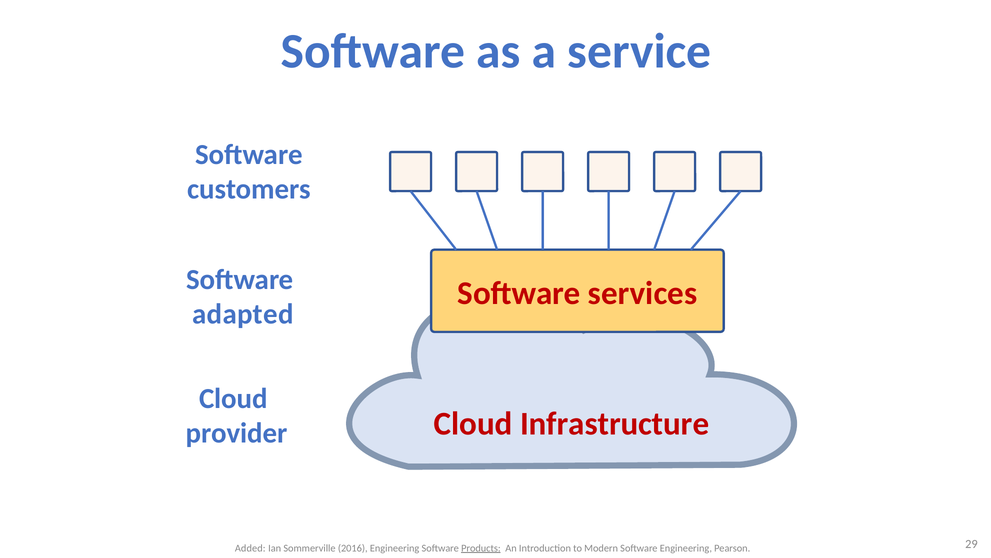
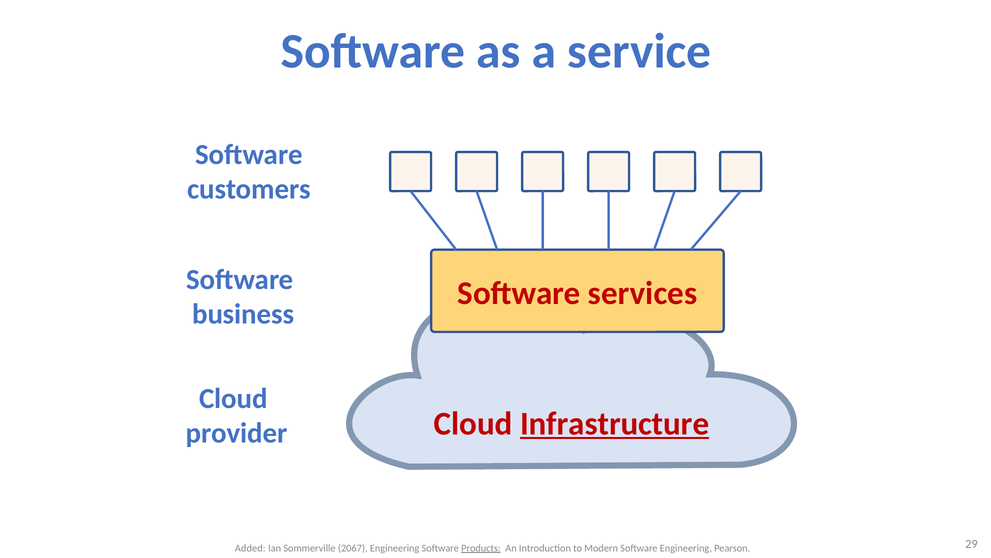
adapted: adapted -> business
Infrastructure underline: none -> present
2016: 2016 -> 2067
